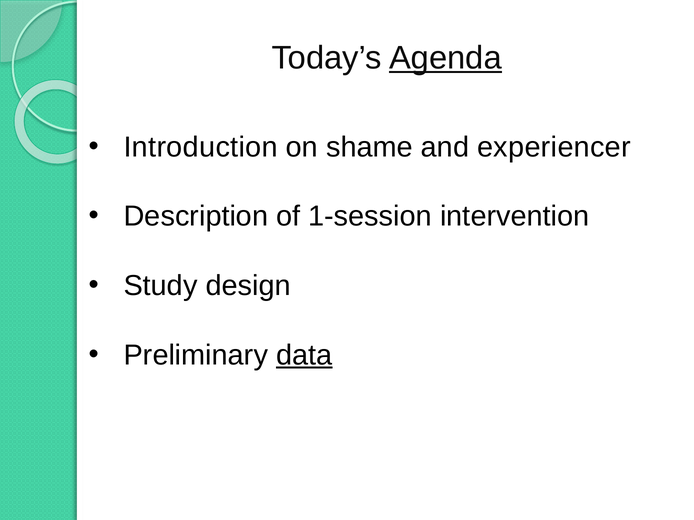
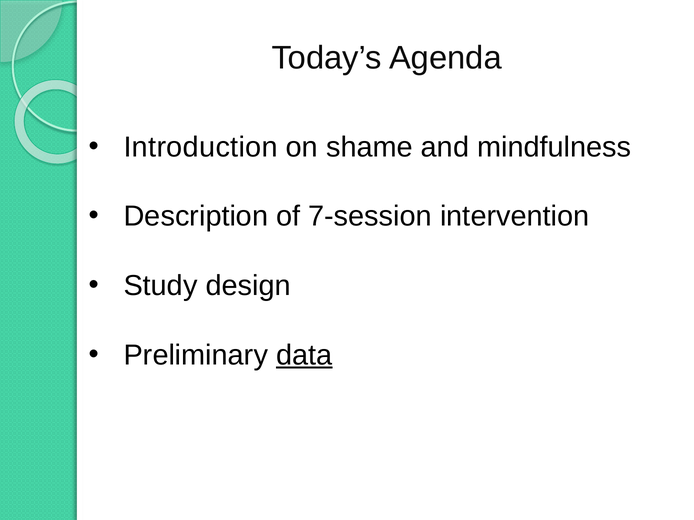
Agenda underline: present -> none
experiencer: experiencer -> mindfulness
1-session: 1-session -> 7-session
